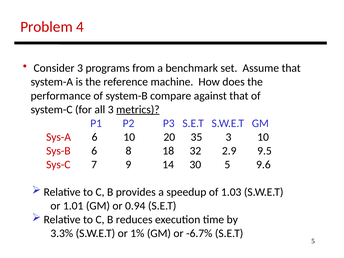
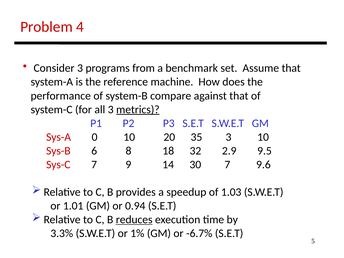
Sys-A 6: 6 -> 0
30 5: 5 -> 7
reduces underline: none -> present
